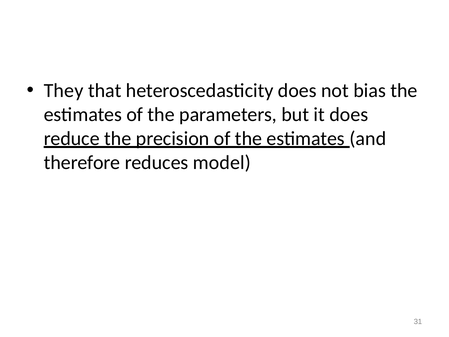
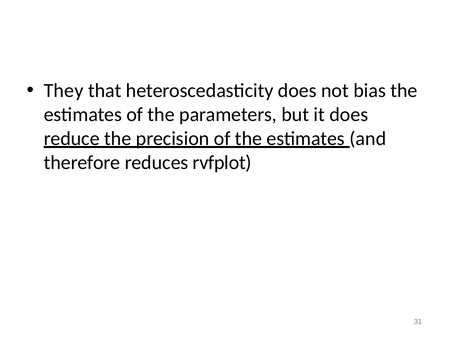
model: model -> rvfplot
